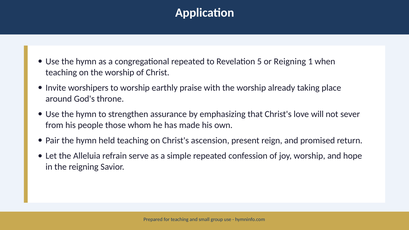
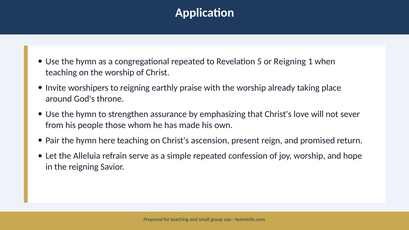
to worship: worship -> reigning
held: held -> here
